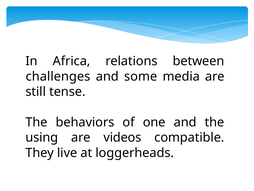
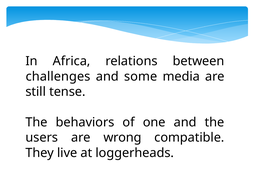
using: using -> users
videos: videos -> wrong
